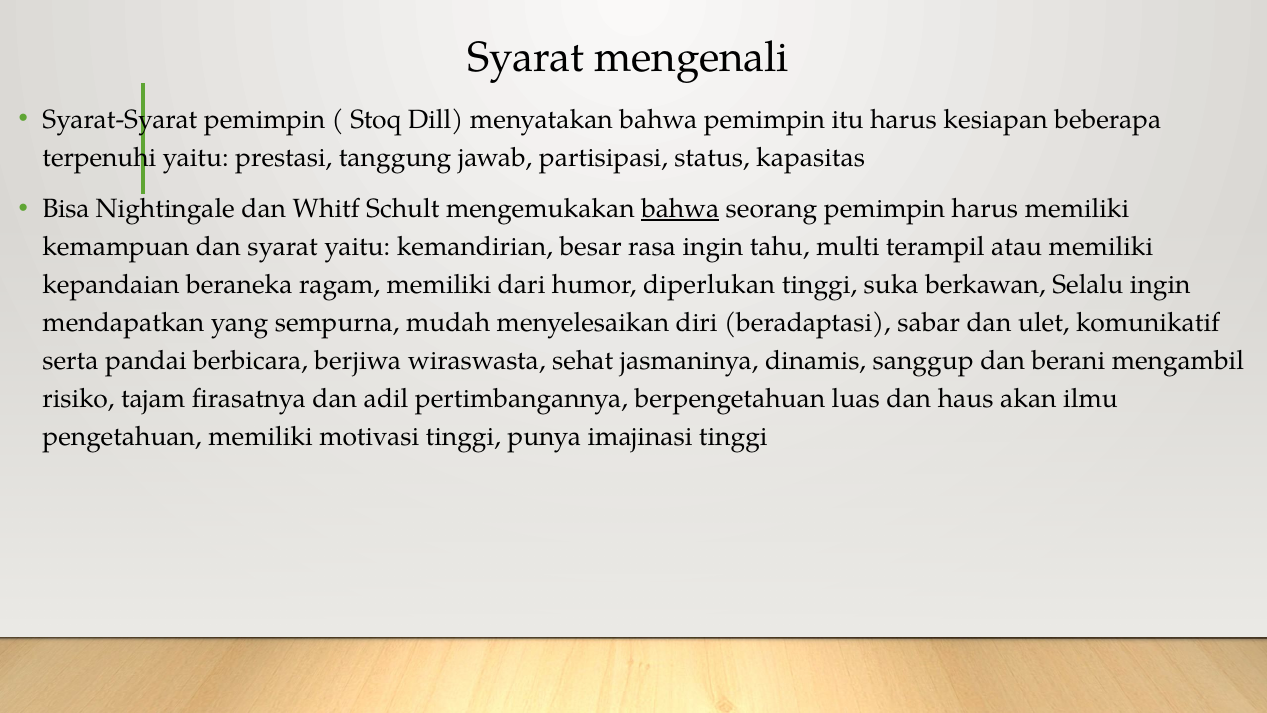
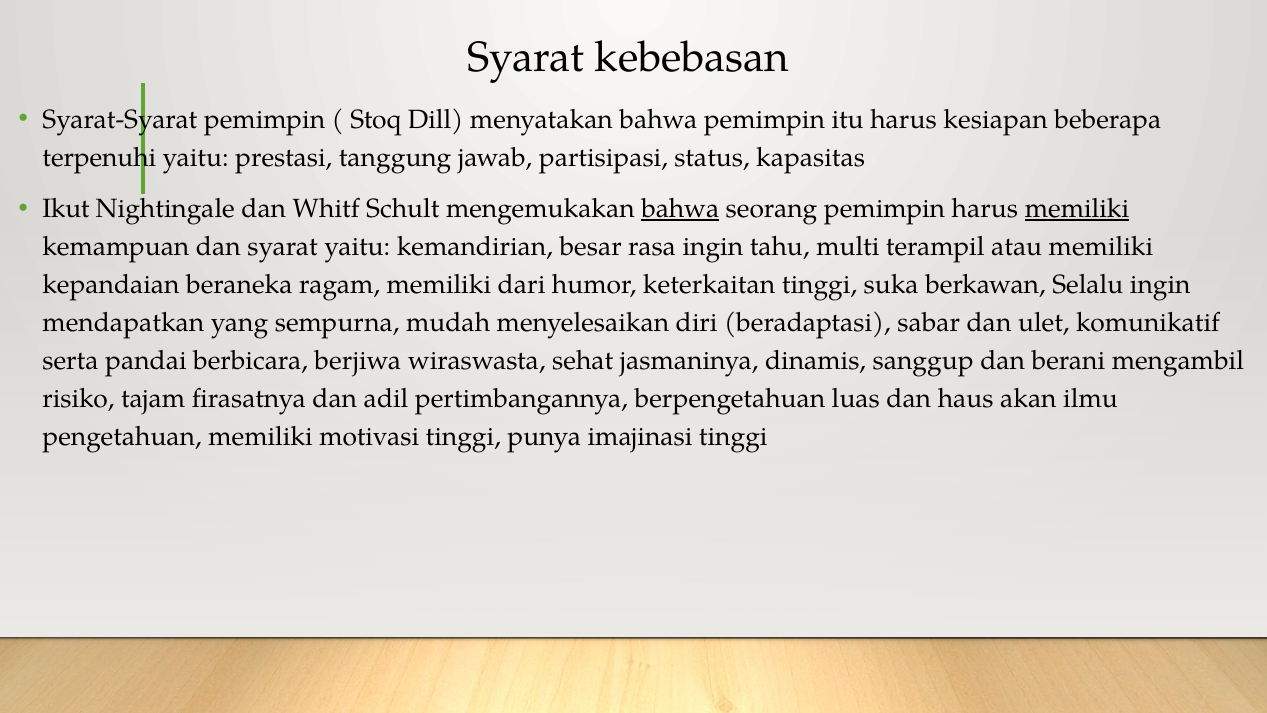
mengenali: mengenali -> kebebasan
Bisa: Bisa -> Ikut
memiliki at (1077, 209) underline: none -> present
diperlukan: diperlukan -> keterkaitan
